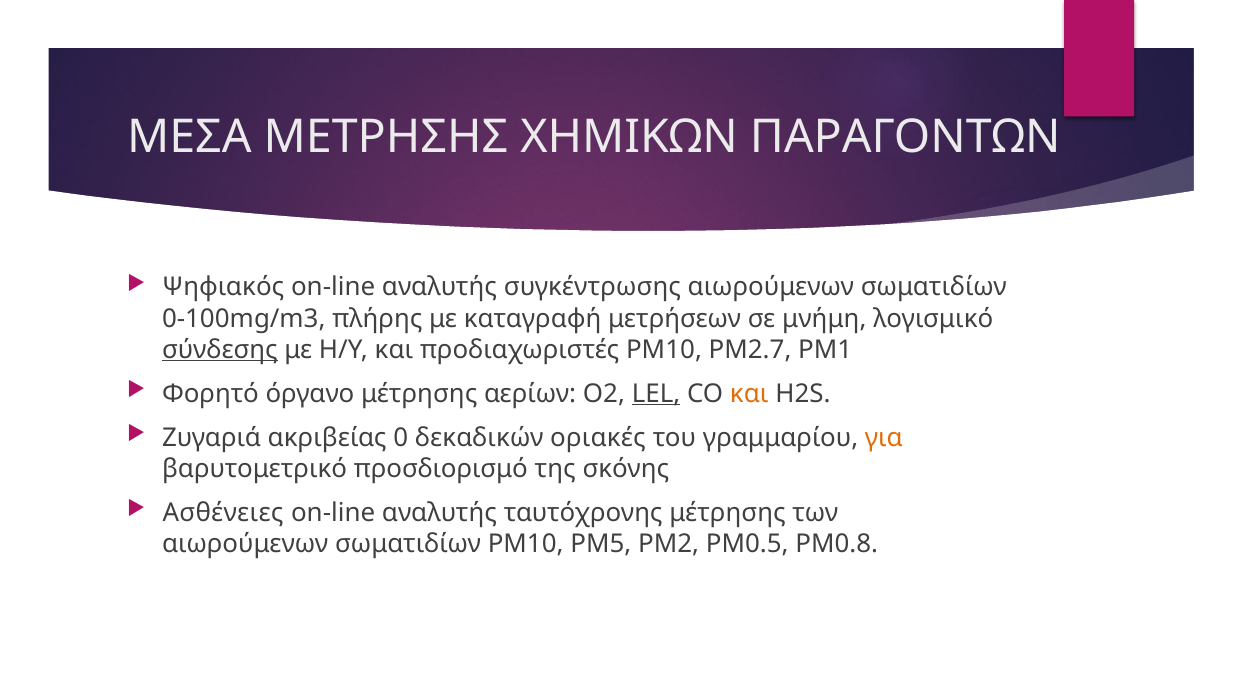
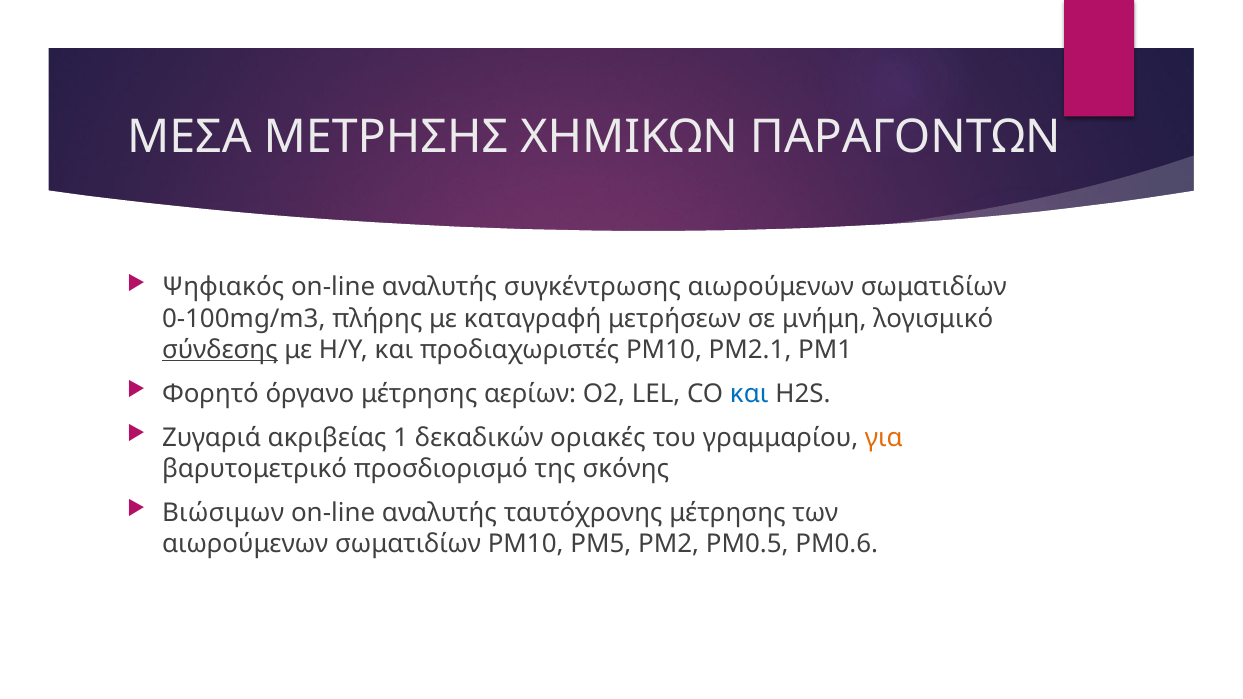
PM2.7: PM2.7 -> PM2.1
LEL underline: present -> none
και at (749, 394) colour: orange -> blue
0: 0 -> 1
Ασθένειες: Ασθένειες -> Βιώσιμων
PM0.8: PM0.8 -> PM0.6
